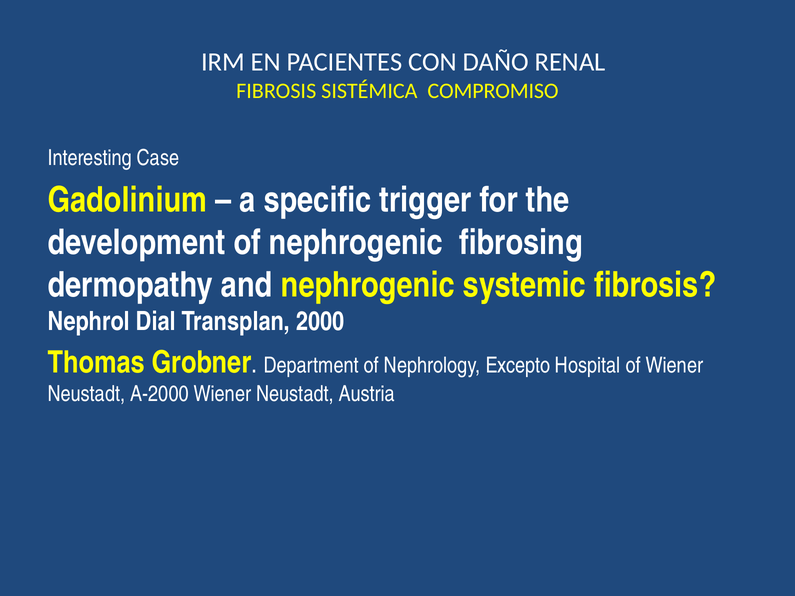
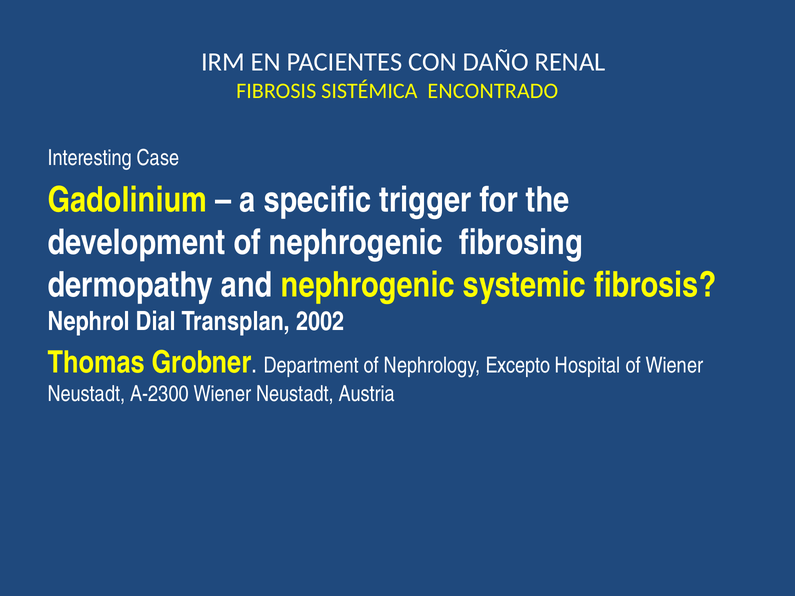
COMPROMISO: COMPROMISO -> ENCONTRADO
2000: 2000 -> 2002
A-2000: A-2000 -> A-2300
